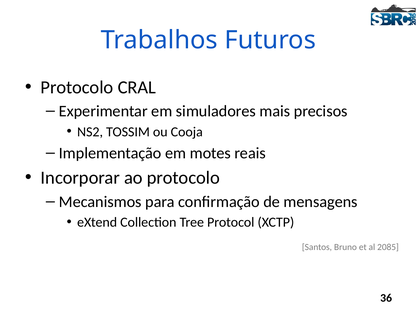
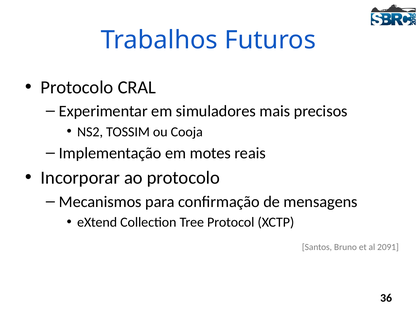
2085: 2085 -> 2091
